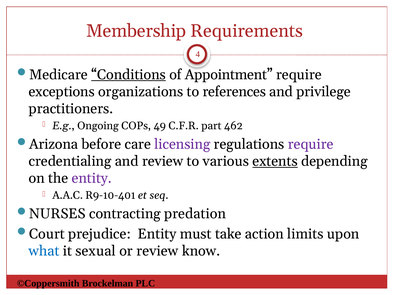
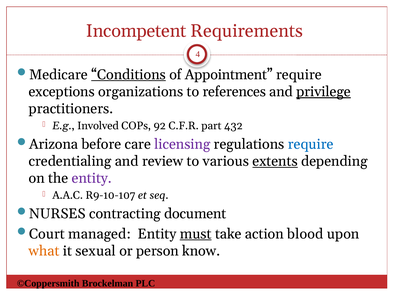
Membership: Membership -> Incompetent
privilege underline: none -> present
Ongoing: Ongoing -> Involved
49: 49 -> 92
462: 462 -> 432
require at (311, 144) colour: purple -> blue
R9-10-401: R9-10-401 -> R9-10-107
predation: predation -> document
prejudice: prejudice -> managed
must underline: none -> present
limits: limits -> blood
what colour: blue -> orange
or review: review -> person
